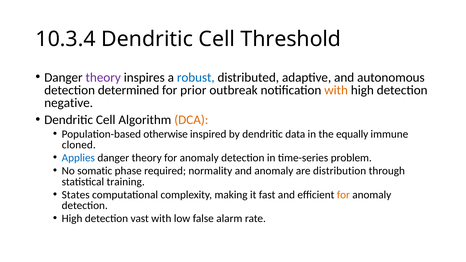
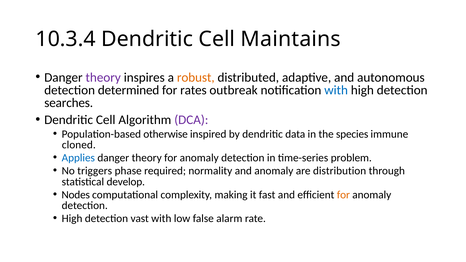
Threshold: Threshold -> Maintains
robust colour: blue -> orange
prior: prior -> rates
with at (336, 90) colour: orange -> blue
negative: negative -> searches
DCA colour: orange -> purple
equally: equally -> species
somatic: somatic -> triggers
training: training -> develop
States: States -> Nodes
